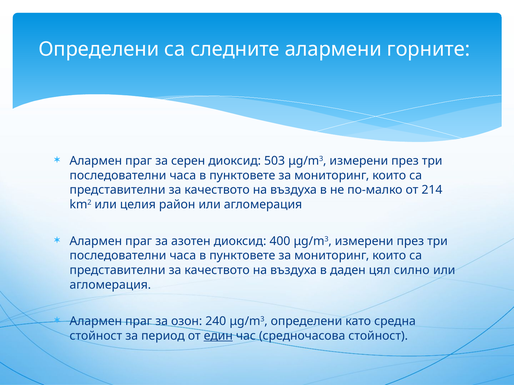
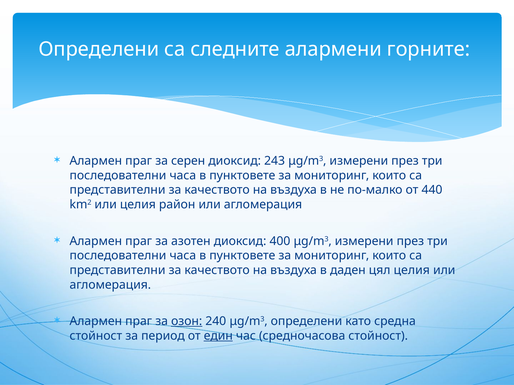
503: 503 -> 243
214: 214 -> 440
цял силно: силно -> целия
озон underline: none -> present
